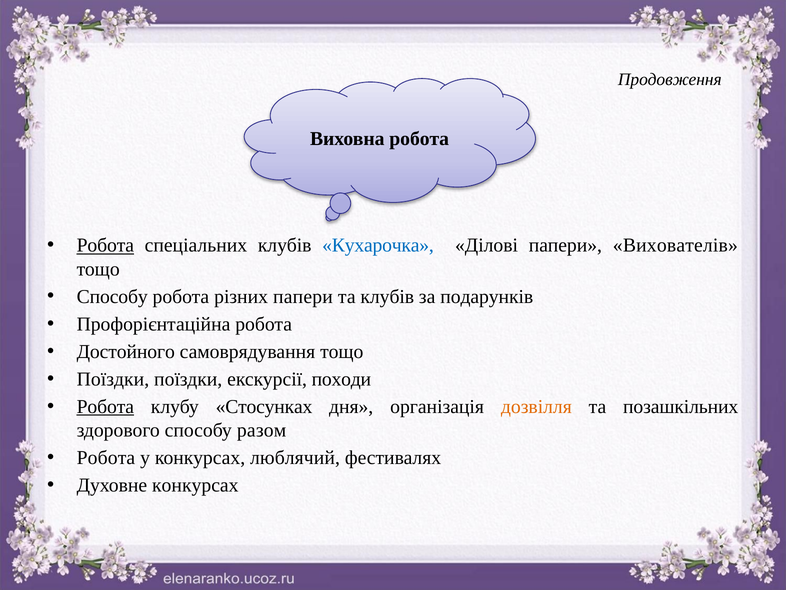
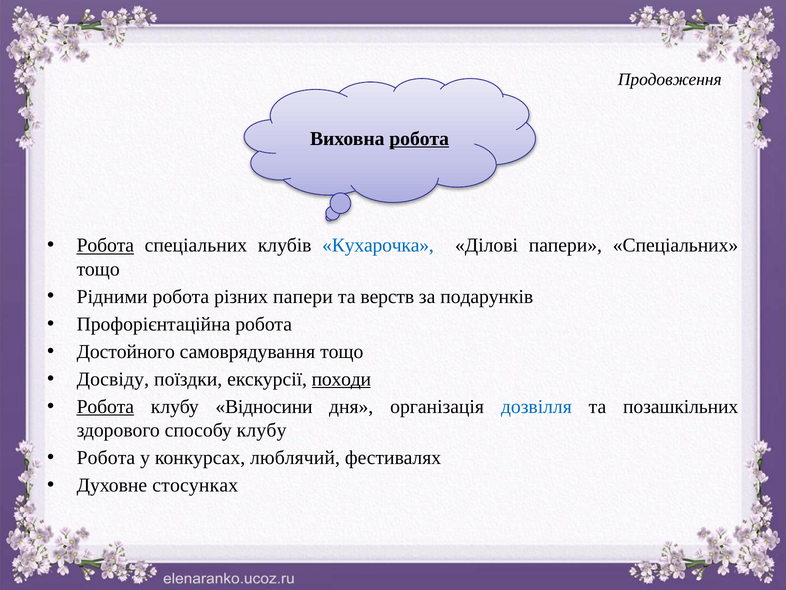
робота at (419, 138) underline: none -> present
папери Вихователів: Вихователів -> Спеціальних
Способу at (112, 296): Способу -> Рідними
та клубів: клубів -> верств
Поїздки at (113, 379): Поїздки -> Досвіду
походи underline: none -> present
Стосунках: Стосунках -> Відносини
дозвілля colour: orange -> blue
способу разом: разом -> клубу
Духовне конкурсах: конкурсах -> стосунках
